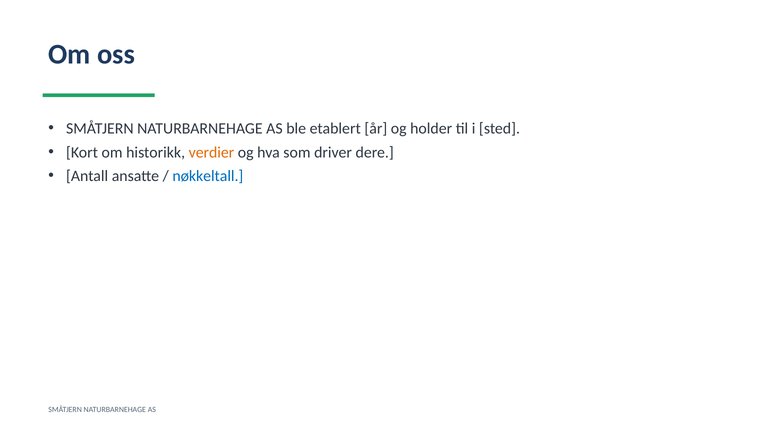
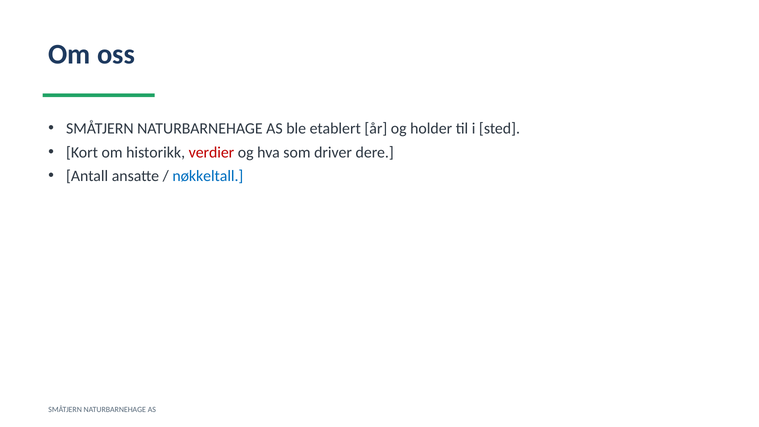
verdier colour: orange -> red
